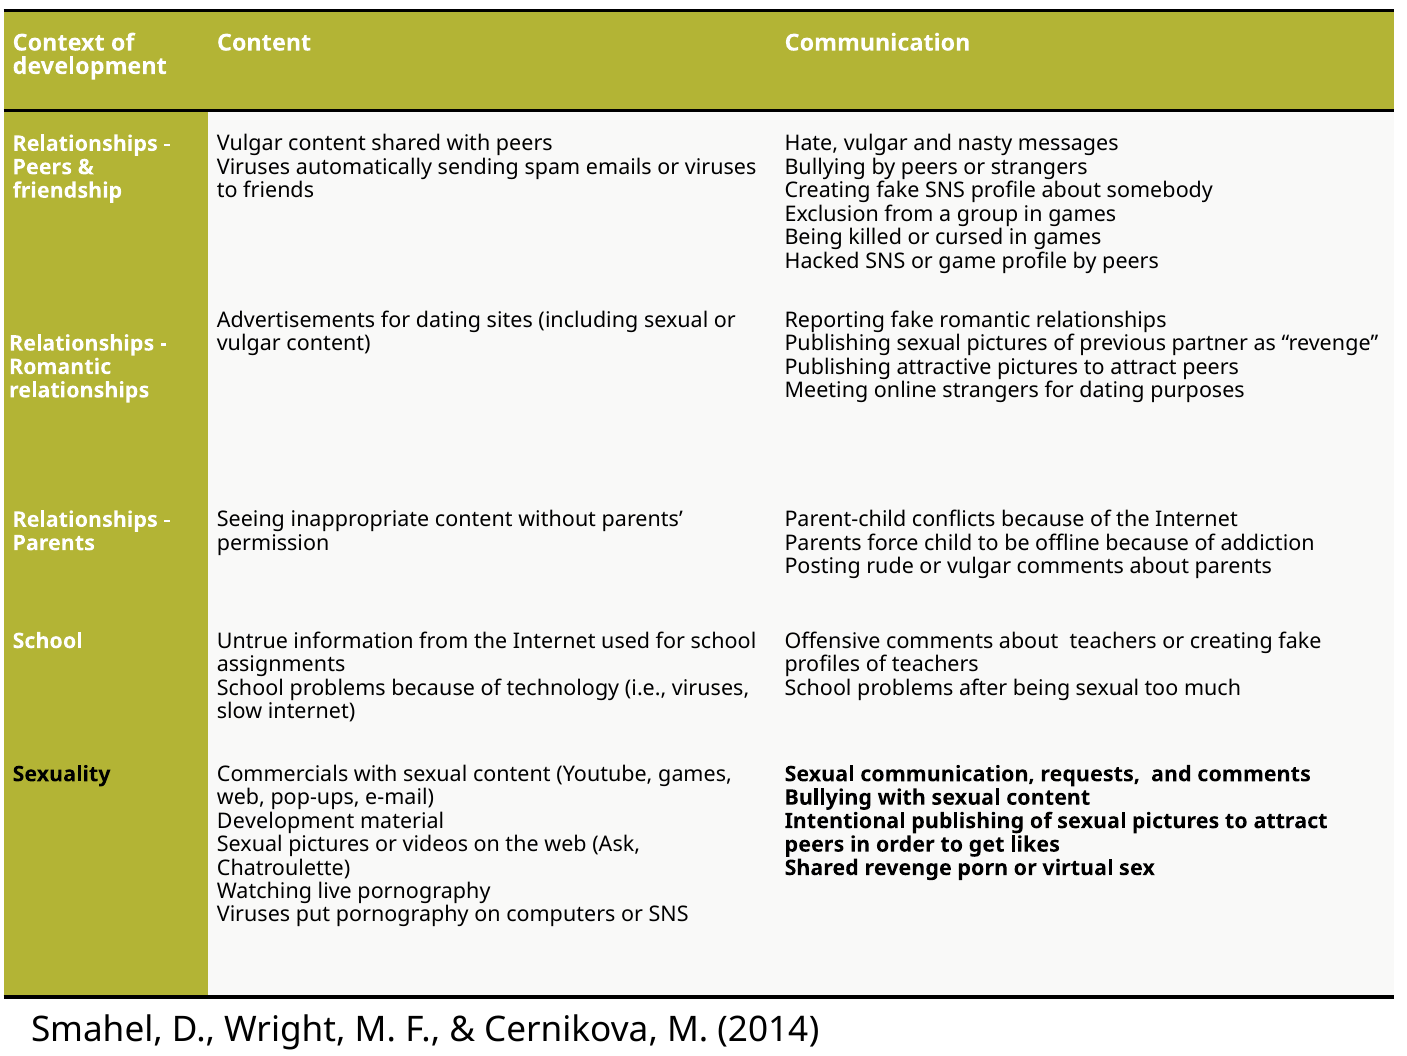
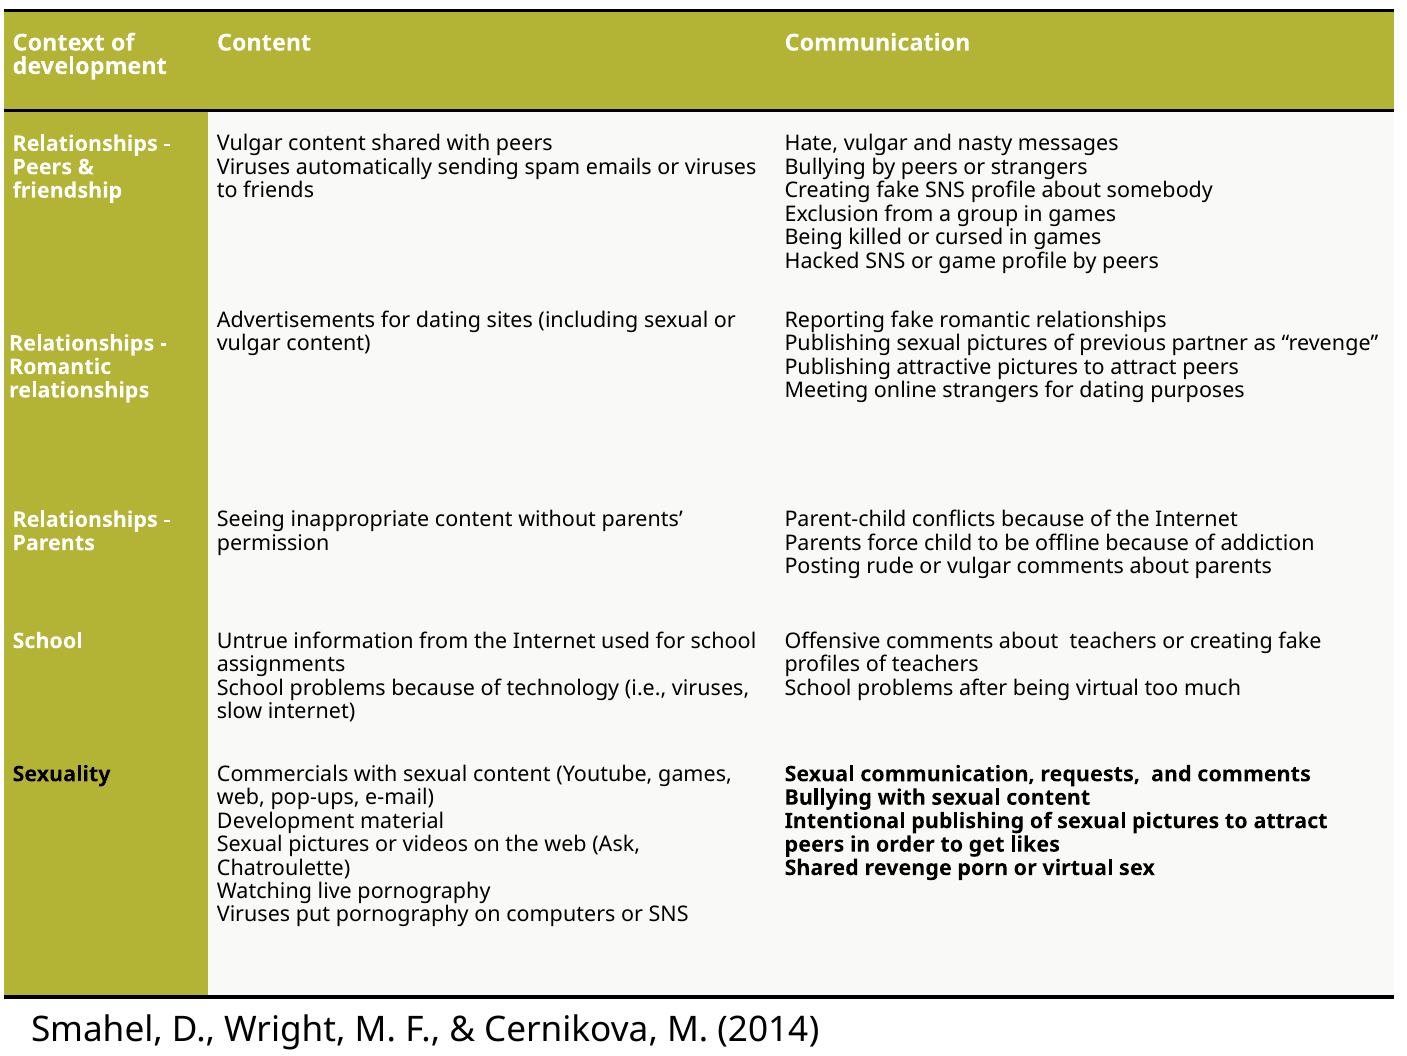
being sexual: sexual -> virtual
